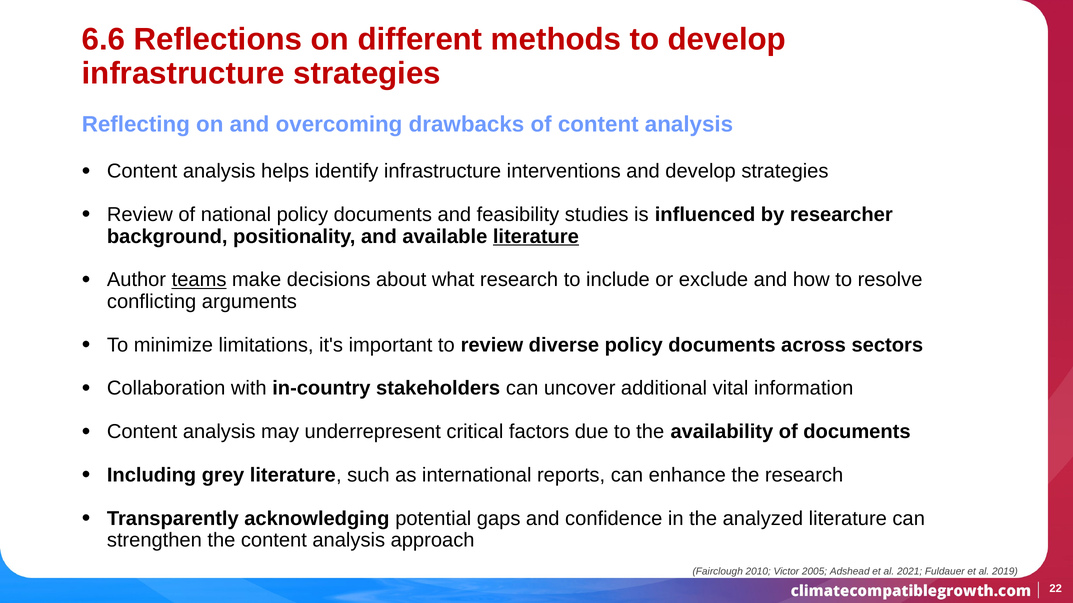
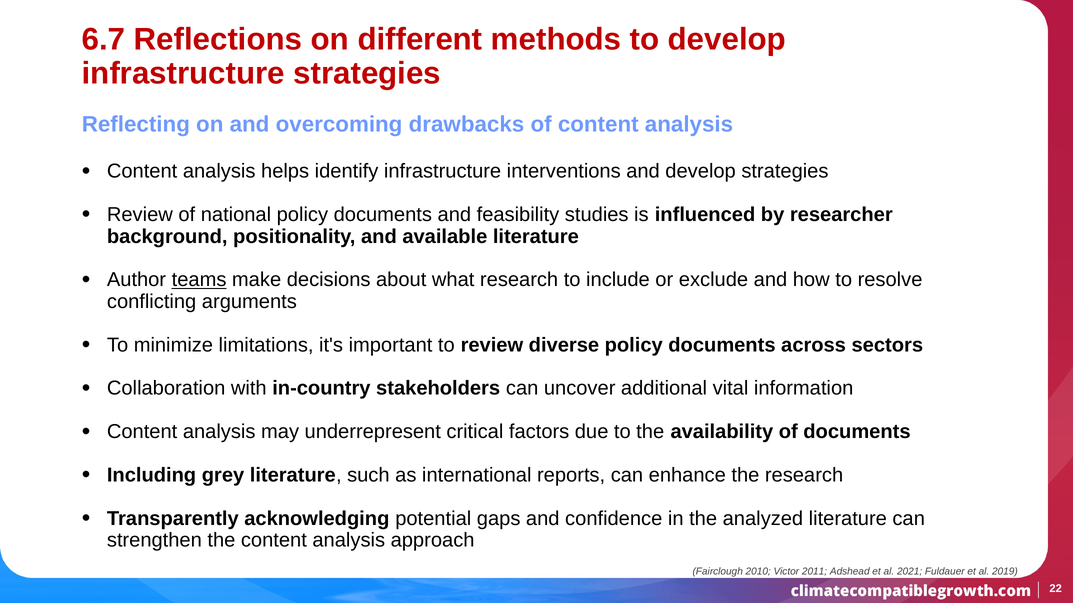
6.6: 6.6 -> 6.7
literature at (536, 237) underline: present -> none
2005: 2005 -> 2011
